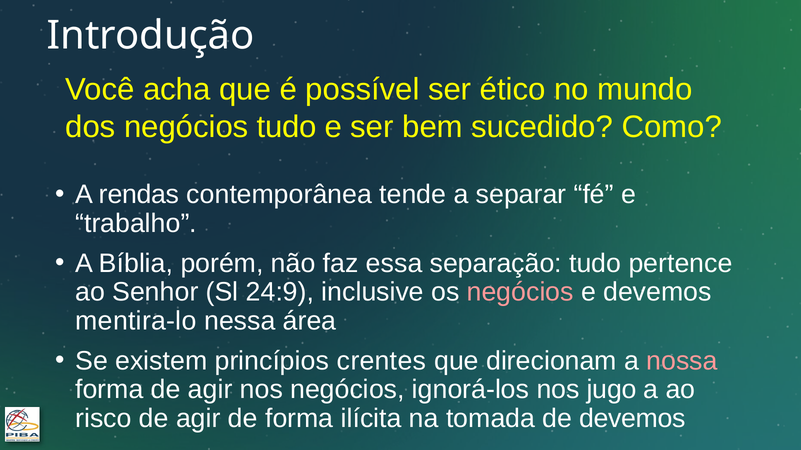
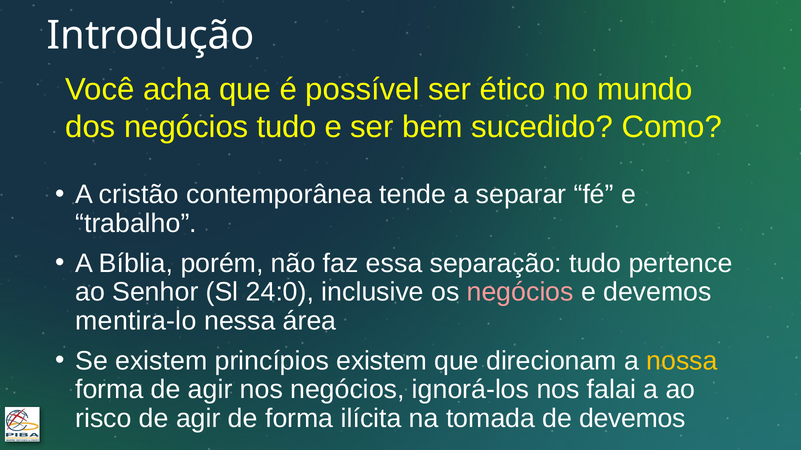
rendas: rendas -> cristão
24:9: 24:9 -> 24:0
princípios crentes: crentes -> existem
nossa colour: pink -> yellow
jugo: jugo -> falai
